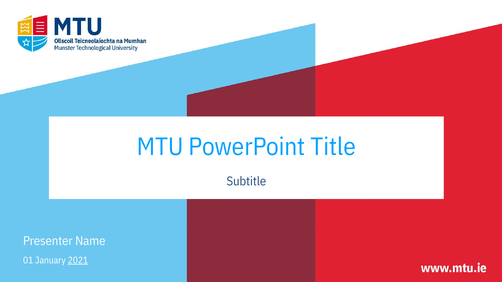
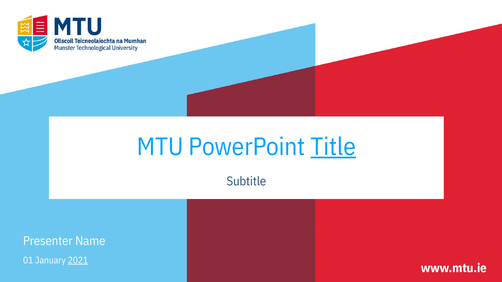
Title underline: none -> present
